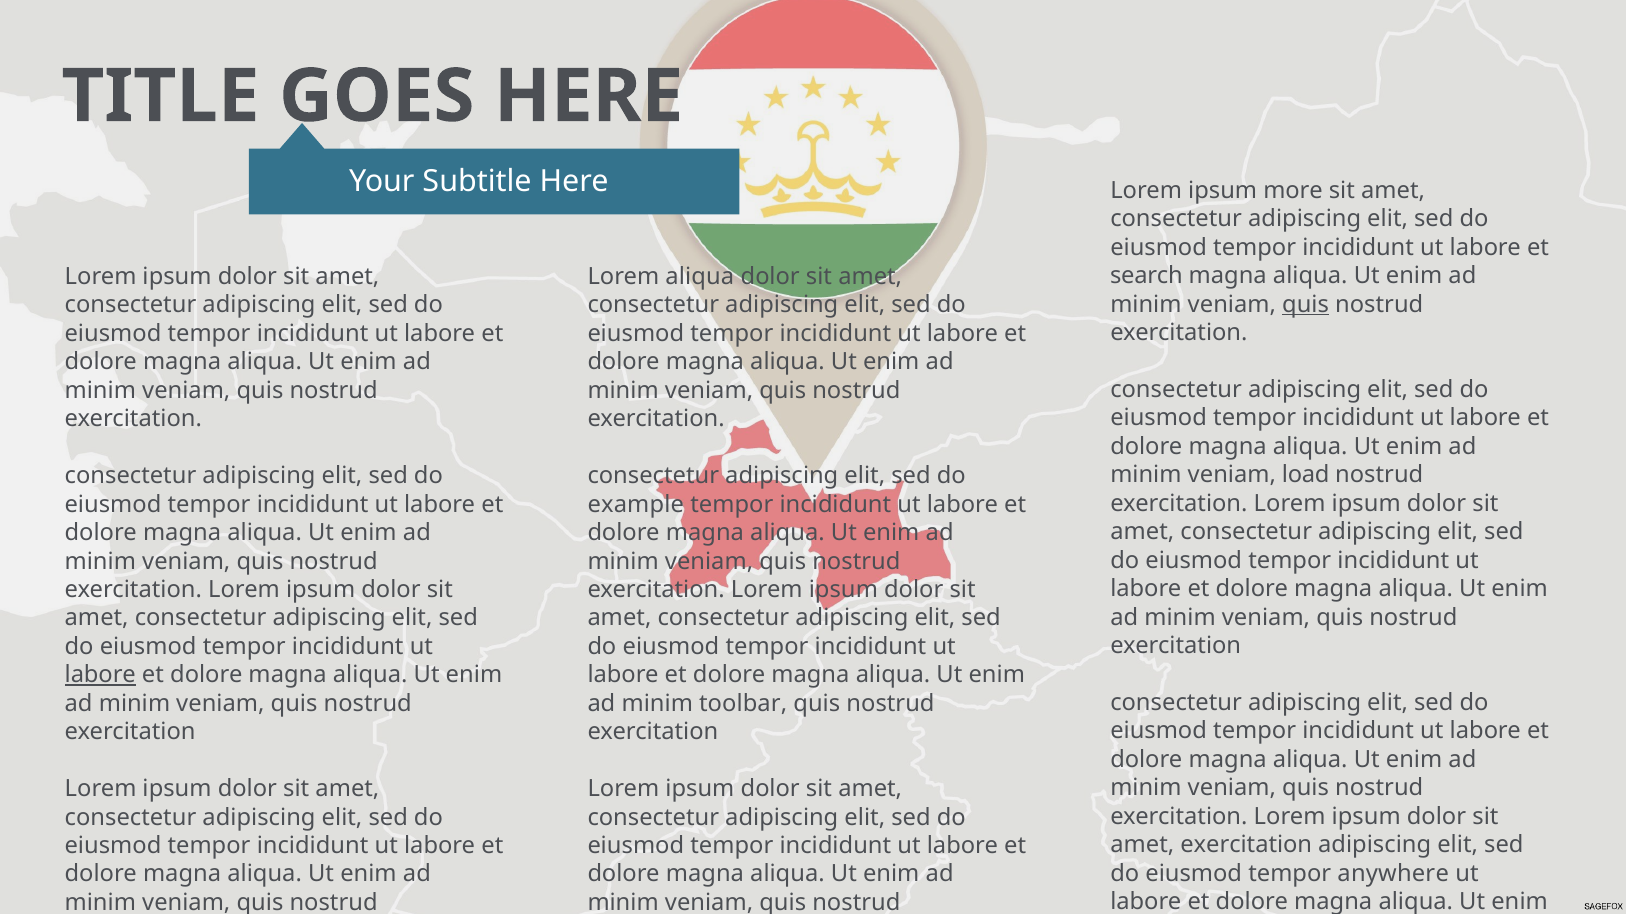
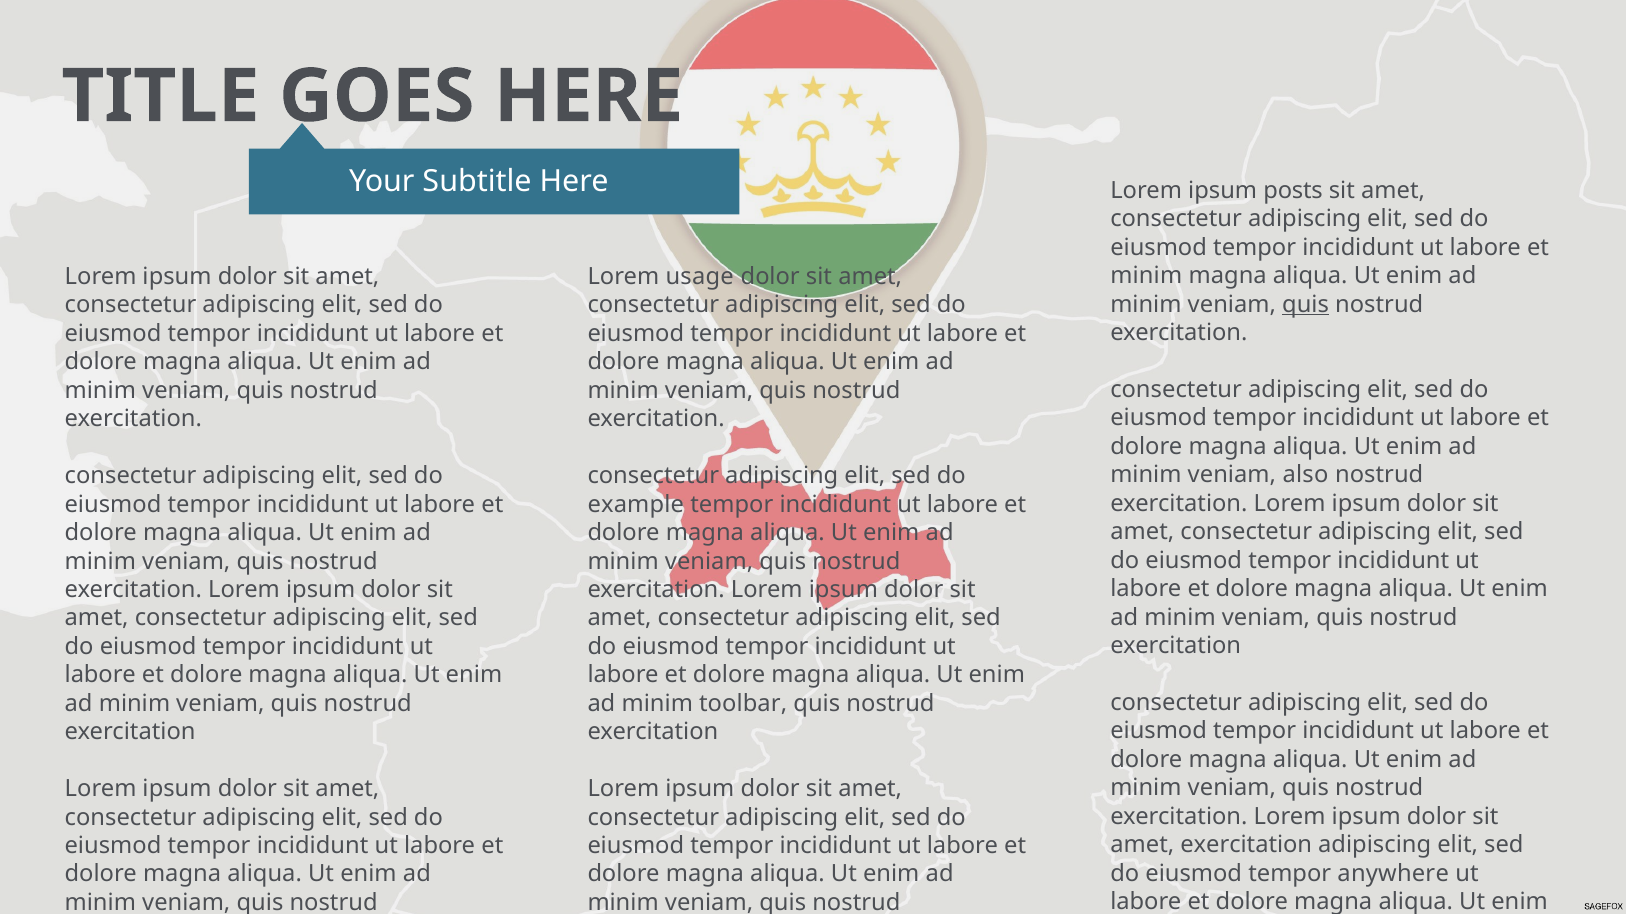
more: more -> posts
search at (1146, 276): search -> minim
Lorem aliqua: aliqua -> usage
load: load -> also
labore at (100, 675) underline: present -> none
